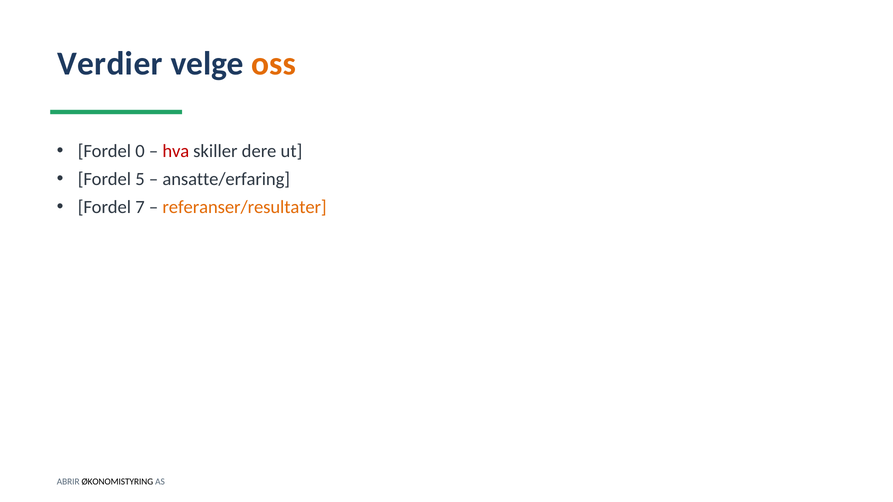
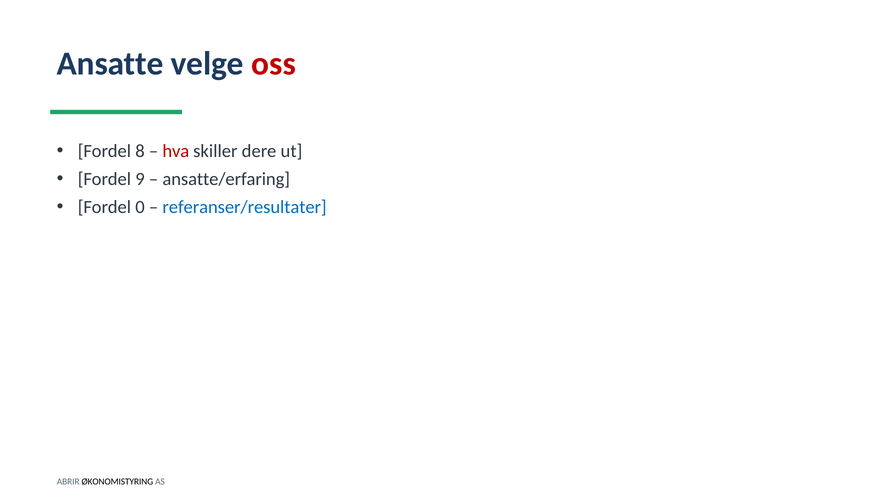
Verdier: Verdier -> Ansatte
oss colour: orange -> red
0: 0 -> 8
5: 5 -> 9
7: 7 -> 0
referanser/resultater colour: orange -> blue
